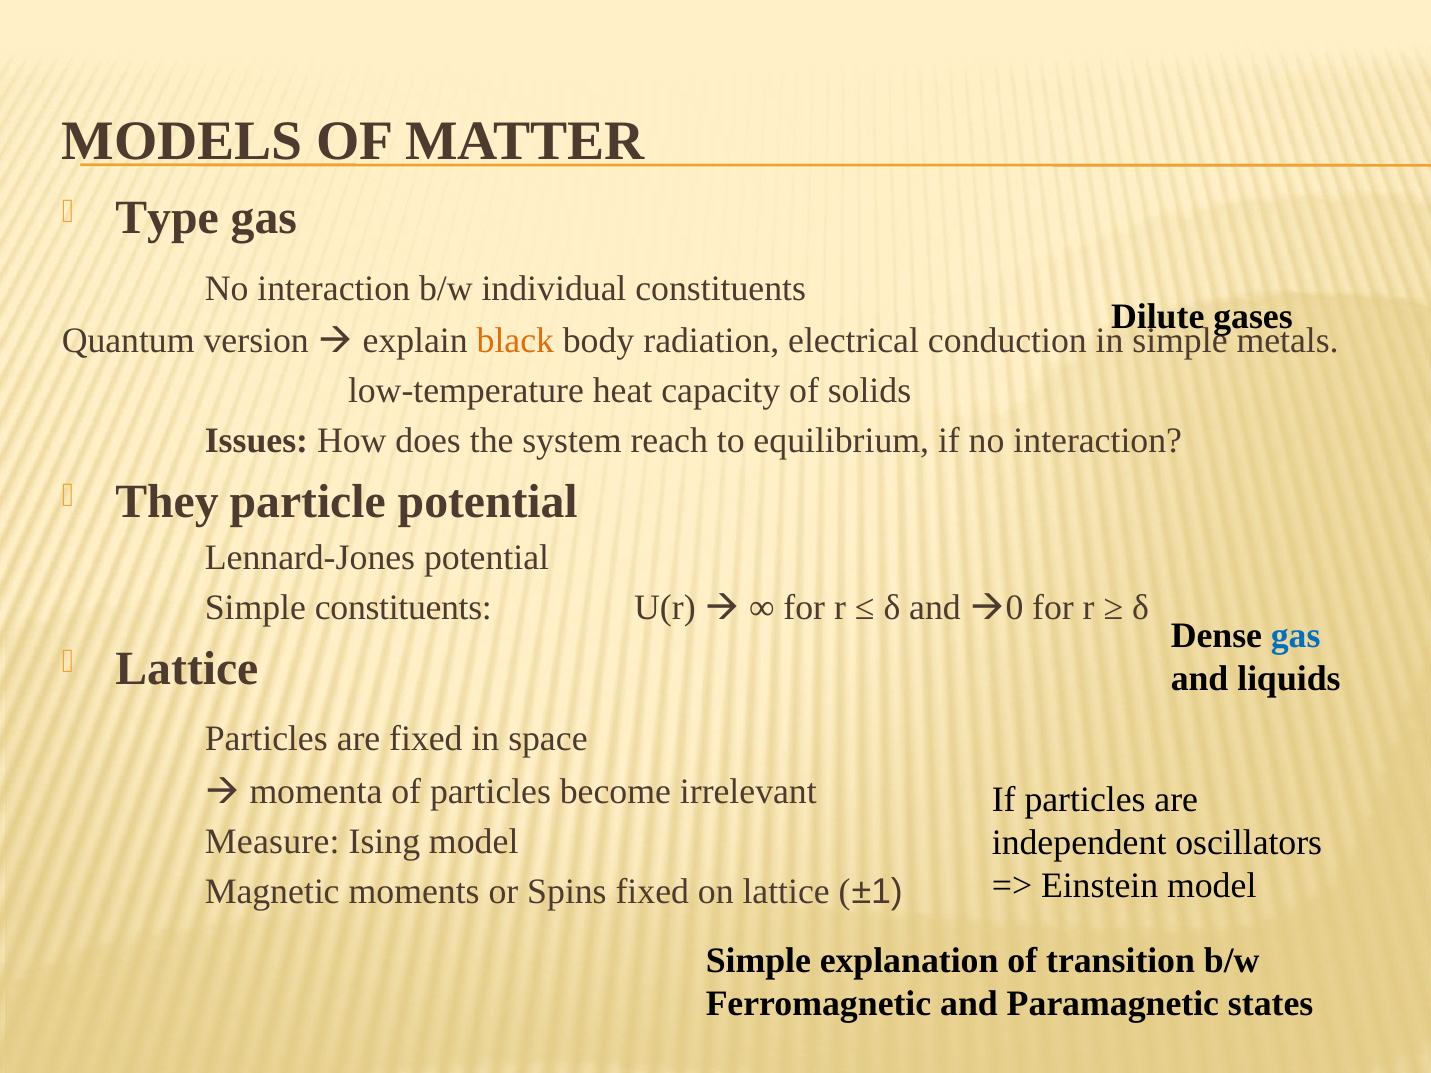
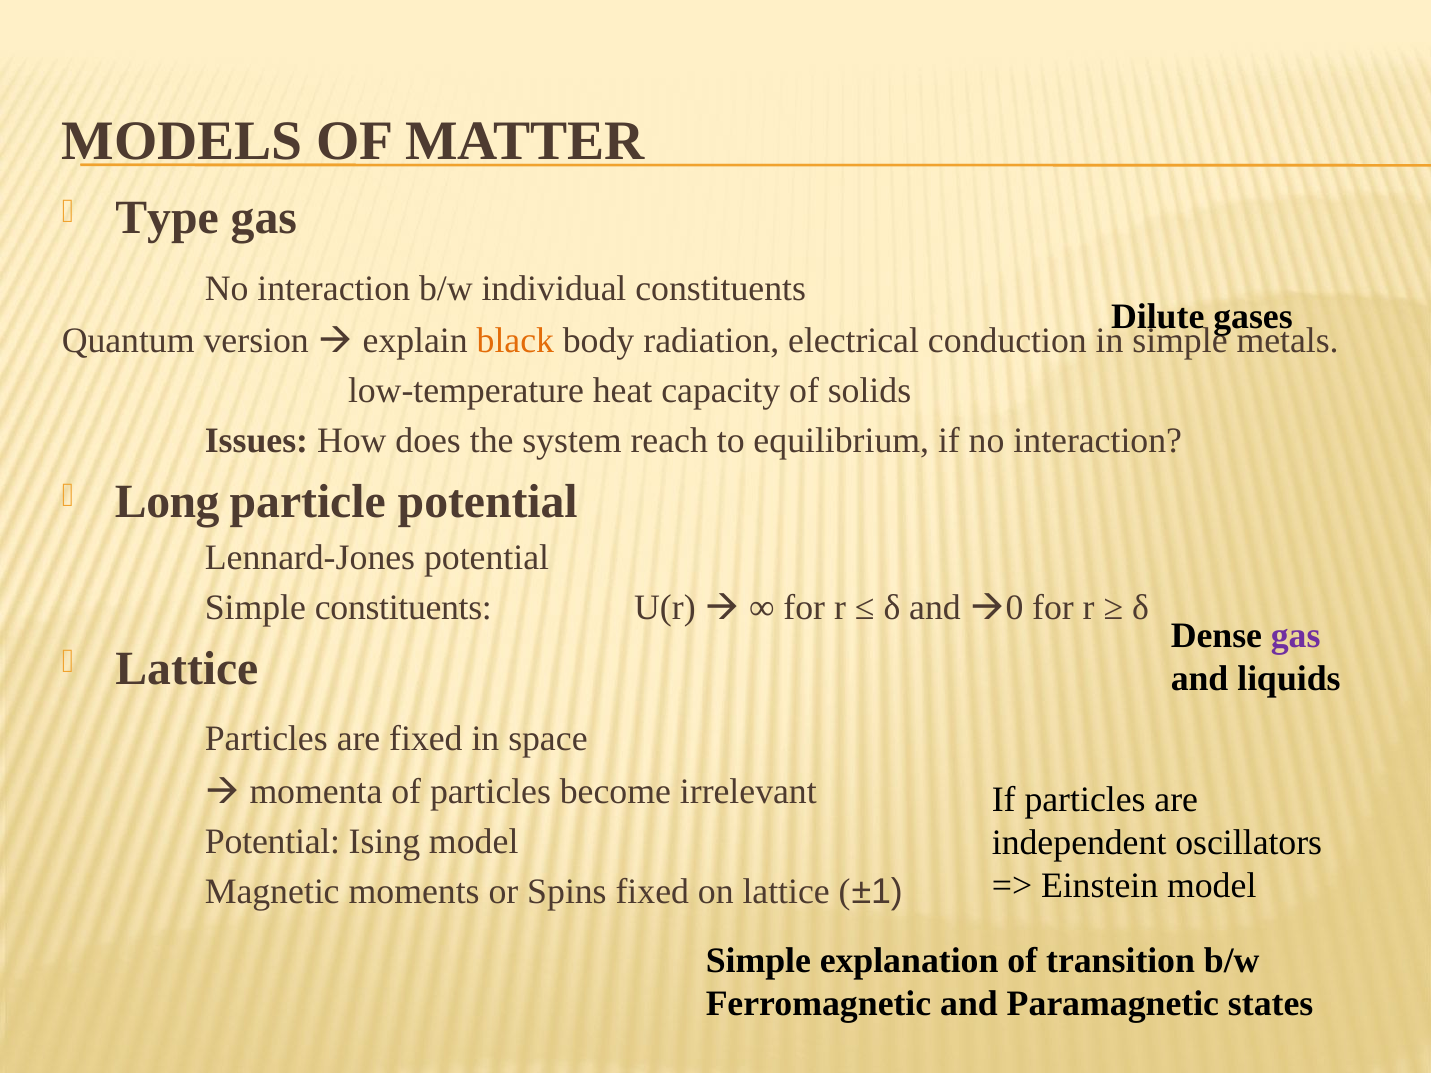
They: They -> Long
gas at (1296, 636) colour: blue -> purple
Measure at (272, 842): Measure -> Potential
